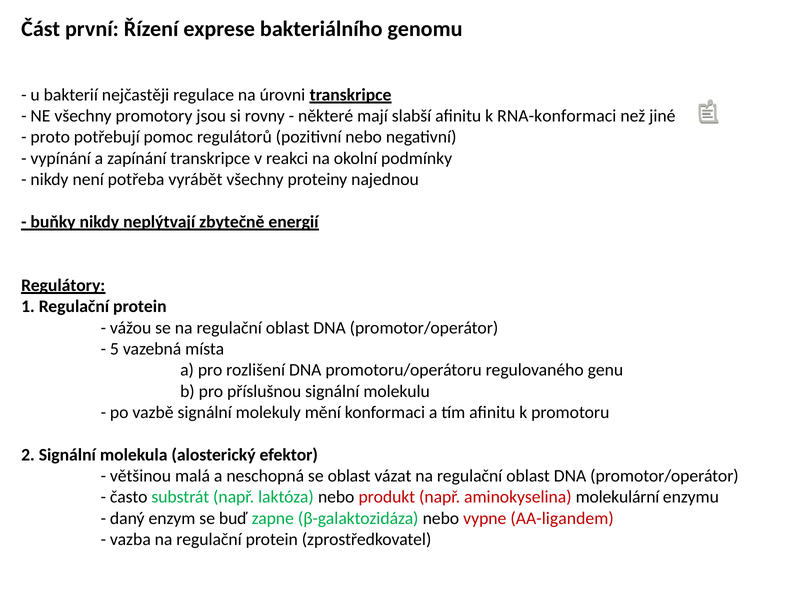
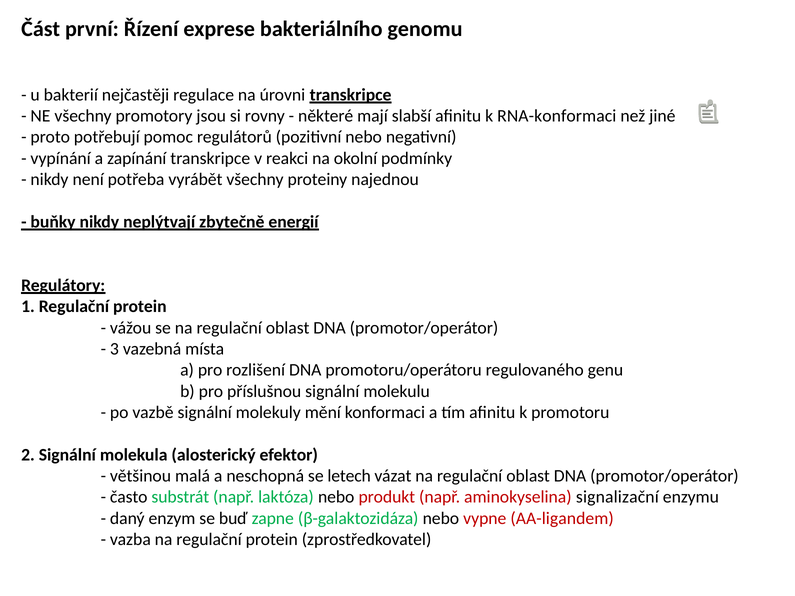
5: 5 -> 3
se oblast: oblast -> letech
molekulární: molekulární -> signalizační
